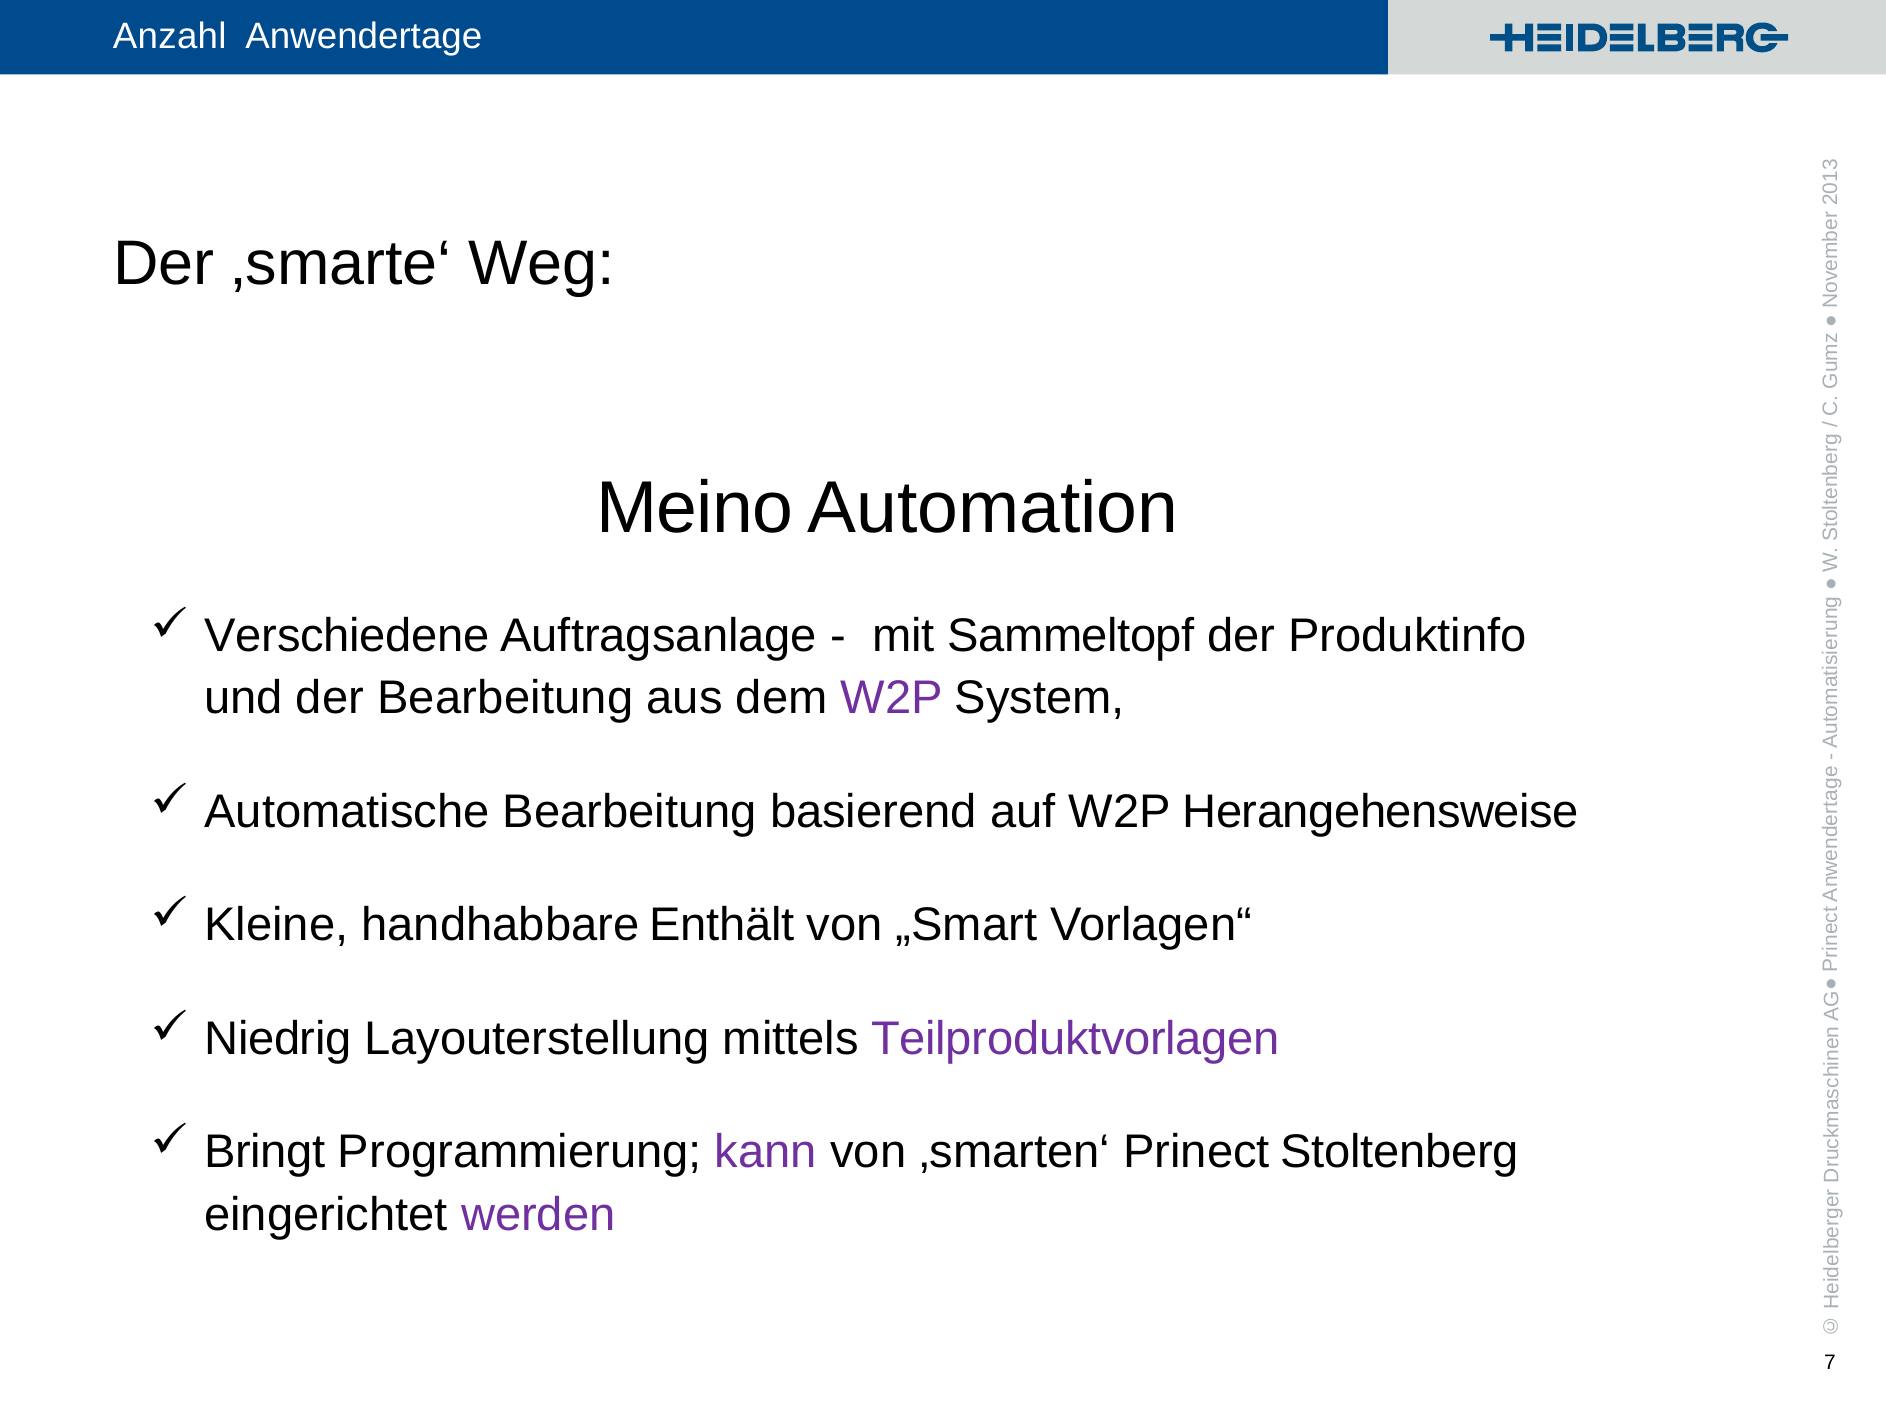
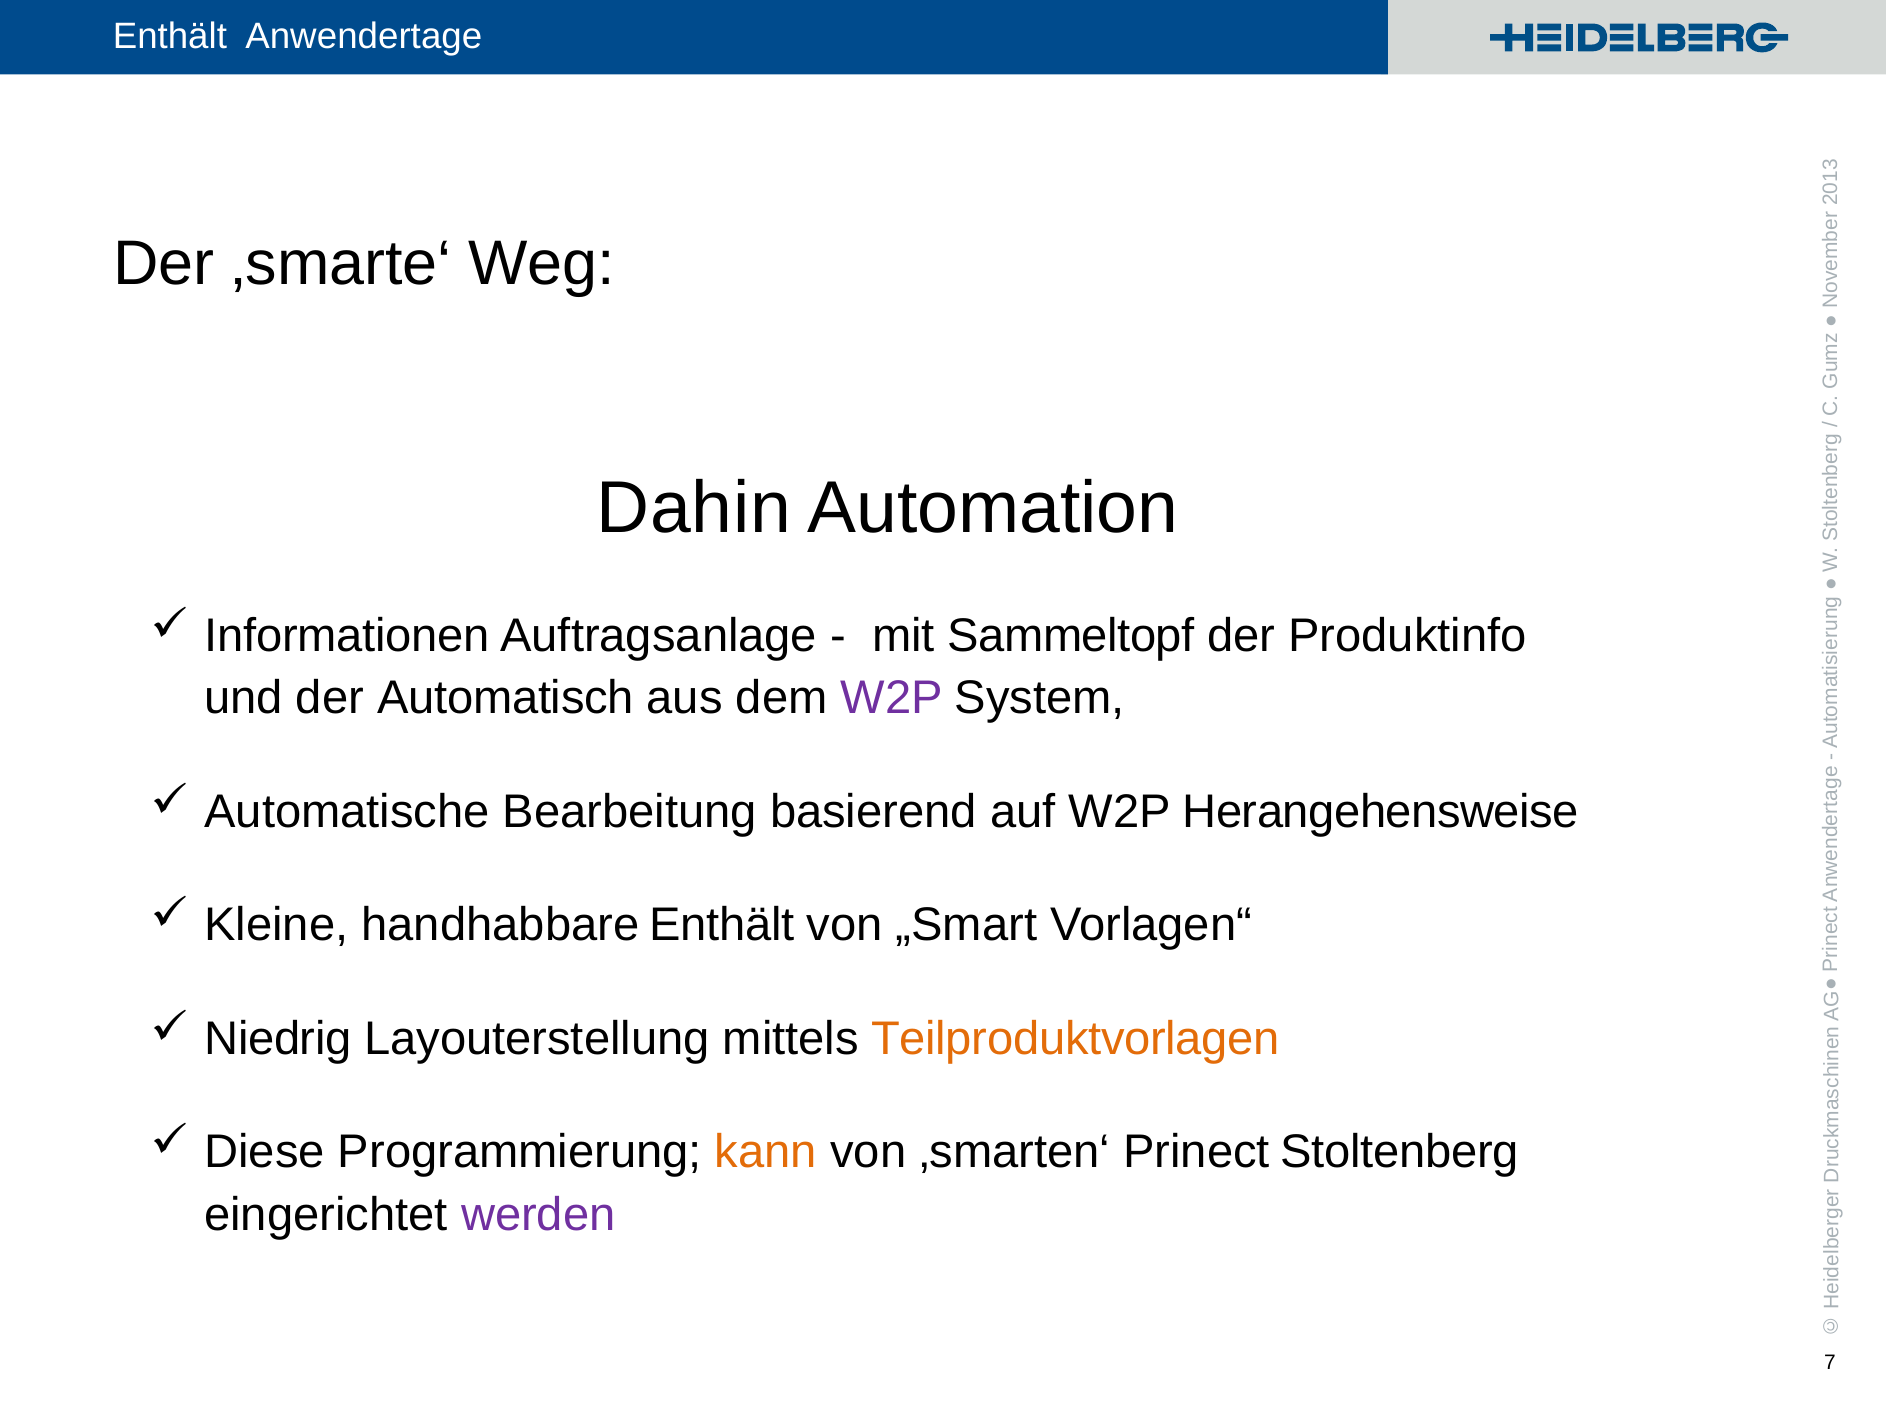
Anzahl at (170, 36): Anzahl -> Enthält
Meino: Meino -> Dahin
Verschiedene: Verschiedene -> Informationen
der Bearbeitung: Bearbeitung -> Automatisch
Teilproduktvorlagen colour: purple -> orange
Bringt: Bringt -> Diese
kann colour: purple -> orange
